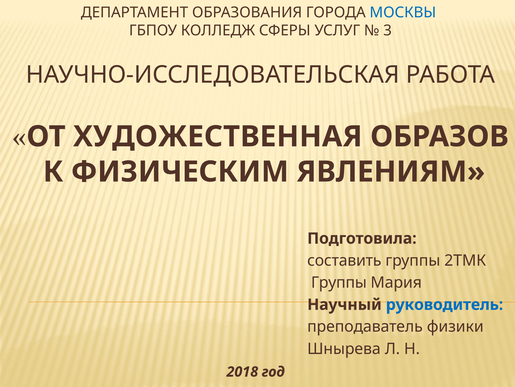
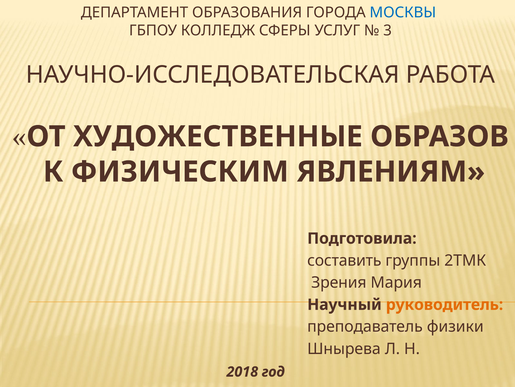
ХУДОЖЕСТВЕННАЯ: ХУДОЖЕСТВЕННАЯ -> ХУДОЖЕСТВЕННЫЕ
Группы at (339, 282): Группы -> Зрения
руководитель colour: blue -> orange
